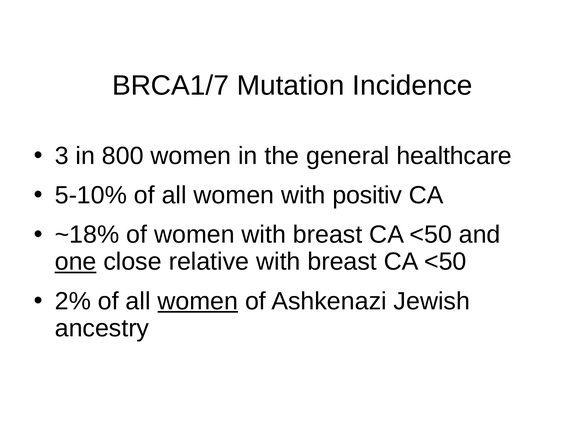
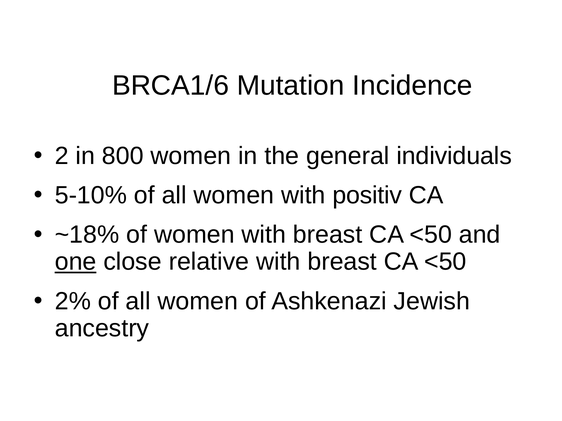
BRCA1/7: BRCA1/7 -> BRCA1/6
3: 3 -> 2
healthcare: healthcare -> individuals
women at (198, 301) underline: present -> none
